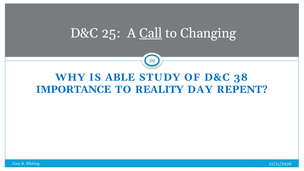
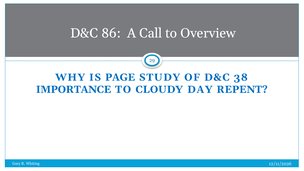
25: 25 -> 86
Call underline: present -> none
Changing: Changing -> Overview
ABLE: ABLE -> PAGE
REALITY: REALITY -> CLOUDY
